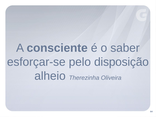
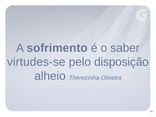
consciente: consciente -> sofrimento
esforçar-se: esforçar-se -> virtudes-se
